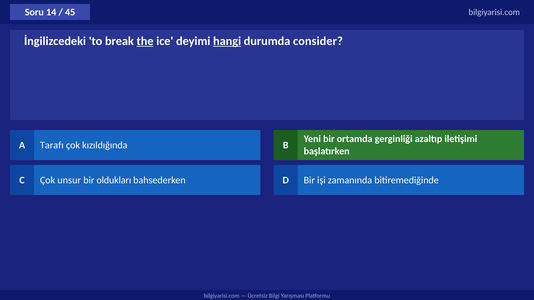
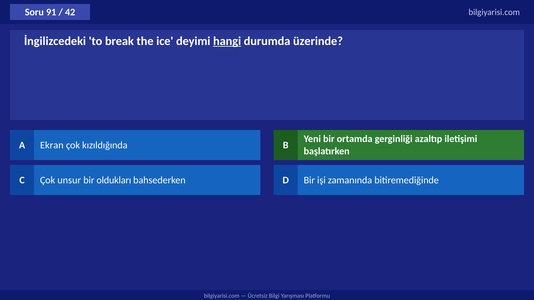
14: 14 -> 91
45: 45 -> 42
the underline: present -> none
consider: consider -> üzerinde
Tarafı: Tarafı -> Ekran
